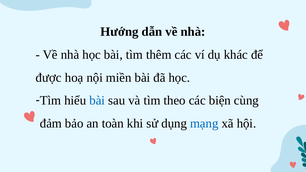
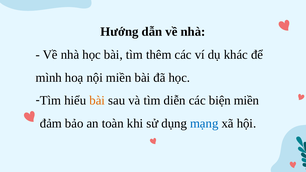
được: được -> mình
bài at (97, 101) colour: blue -> orange
theo: theo -> diễn
biện cùng: cùng -> miền
